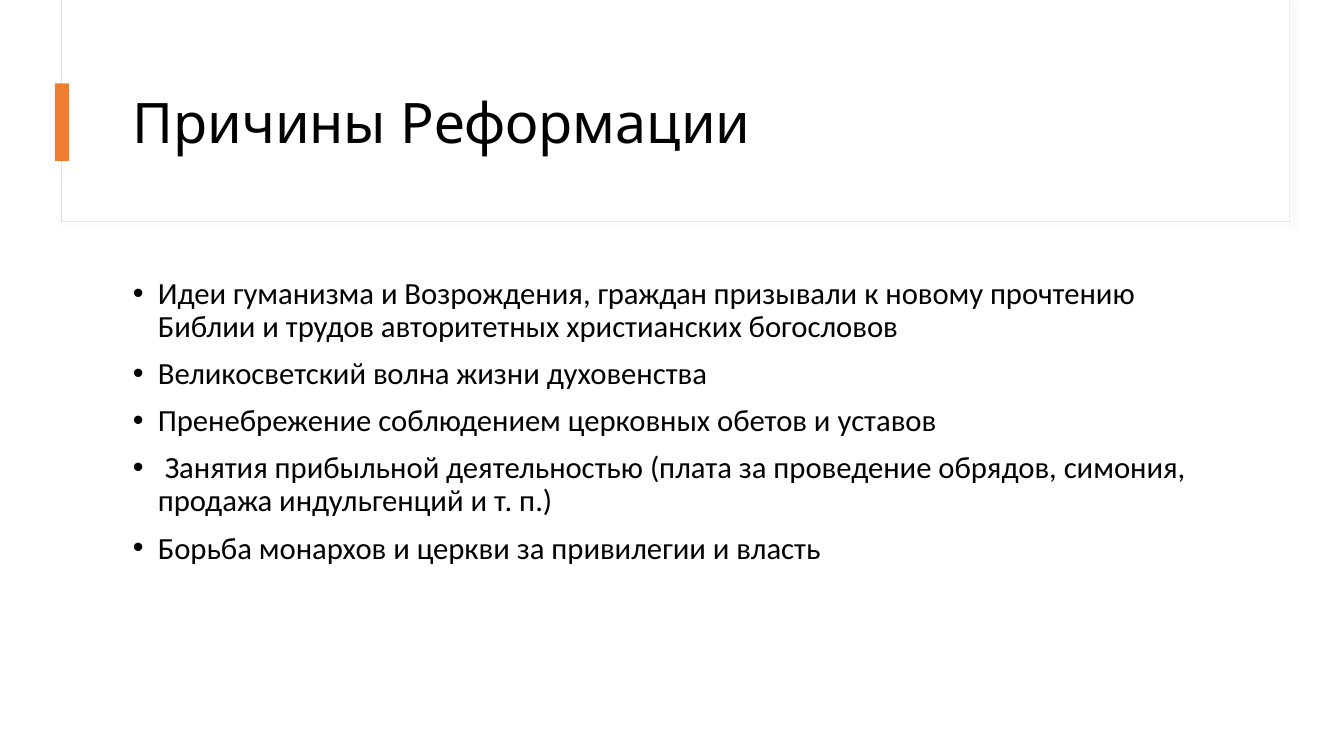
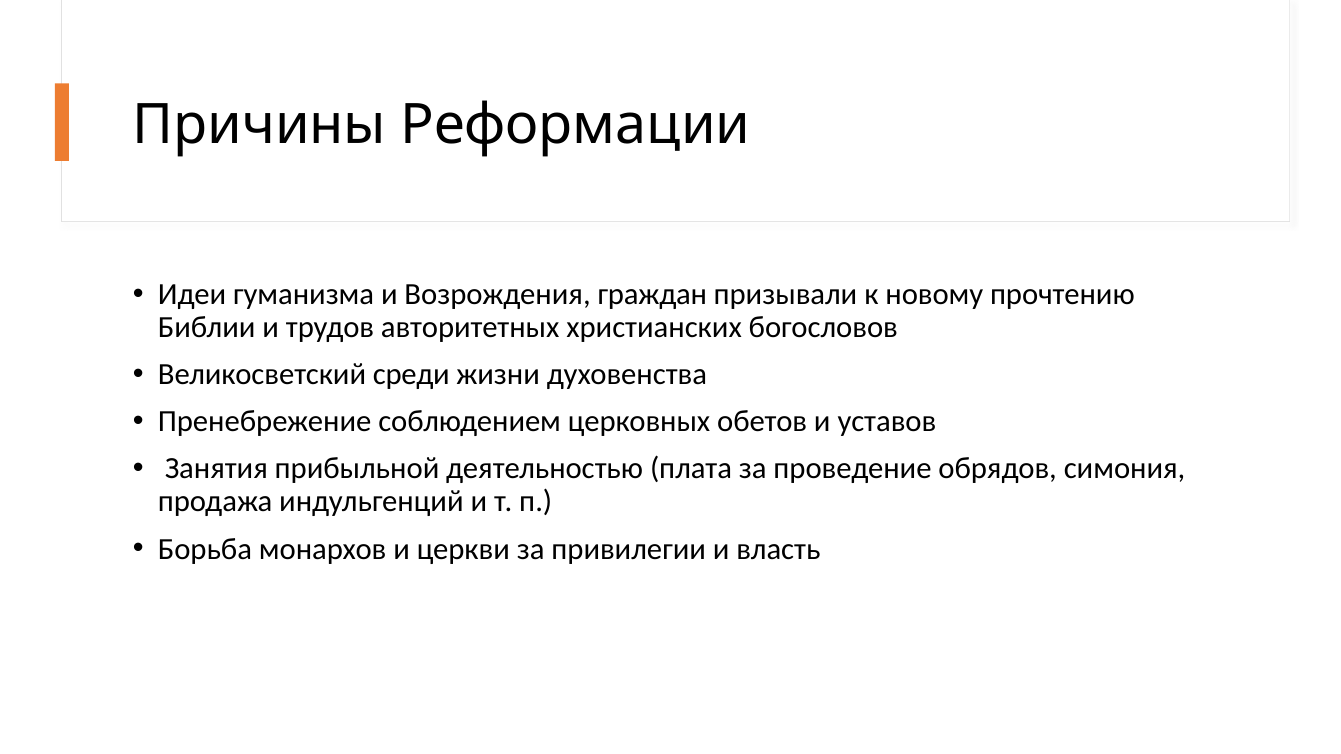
волна: волна -> среди
